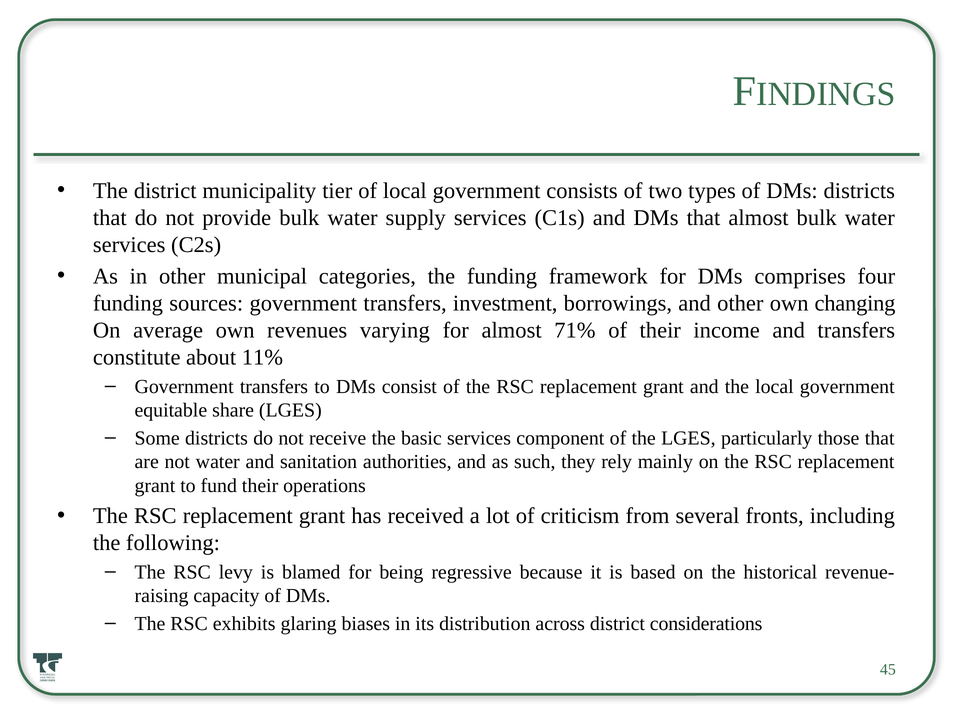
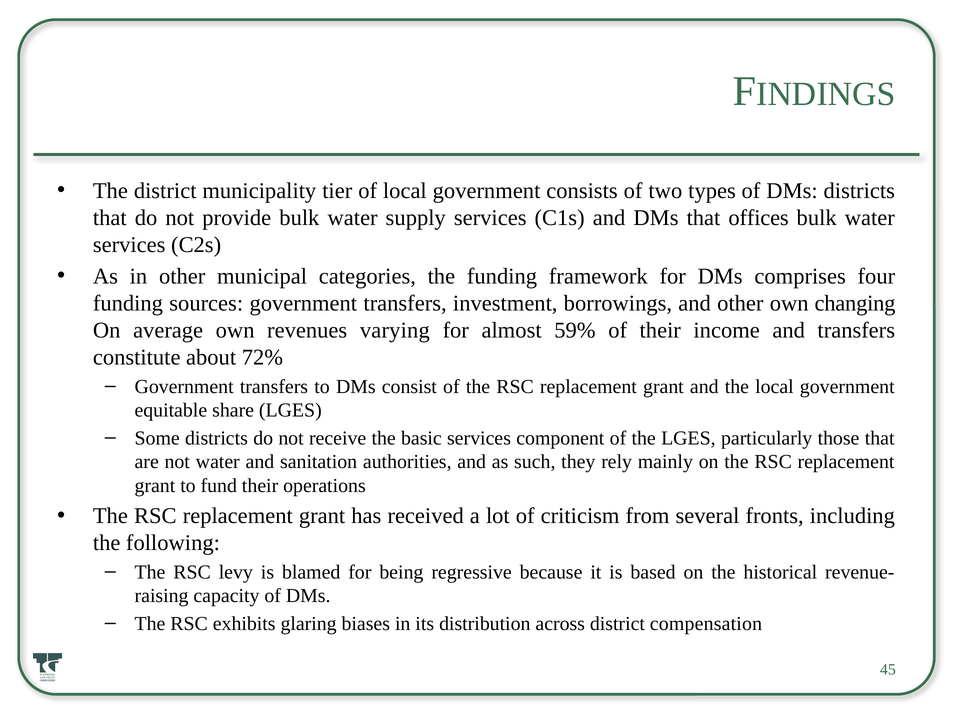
that almost: almost -> offices
71%: 71% -> 59%
11%: 11% -> 72%
considerations: considerations -> compensation
